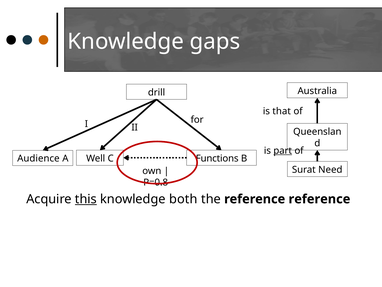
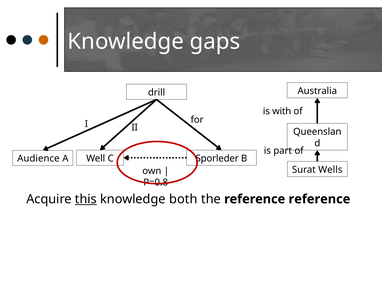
that: that -> with
part underline: present -> none
Functions: Functions -> Sporleder
Need: Need -> Wells
